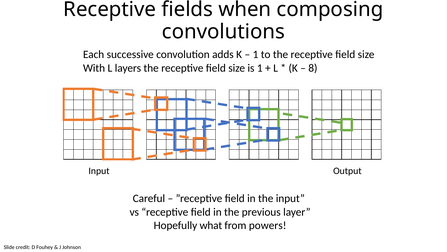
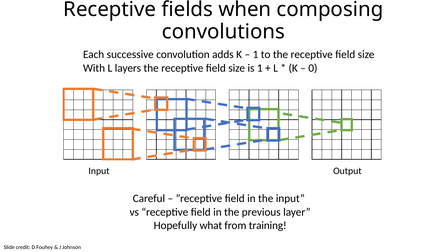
8: 8 -> 0
powers: powers -> training
